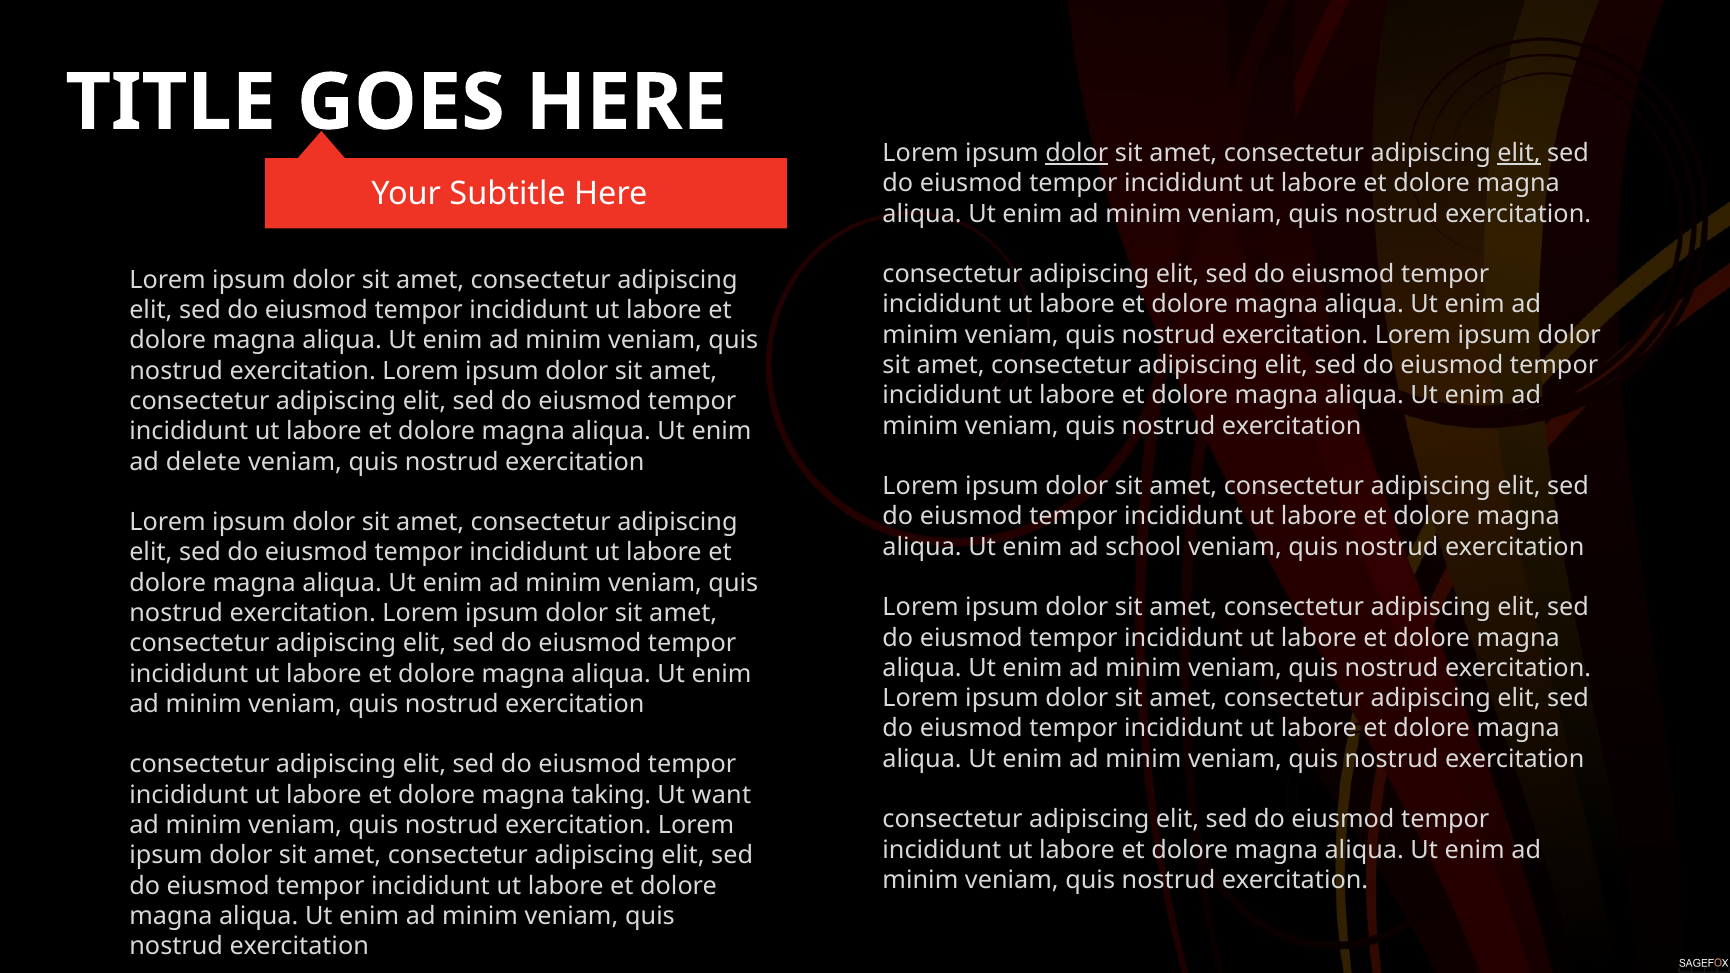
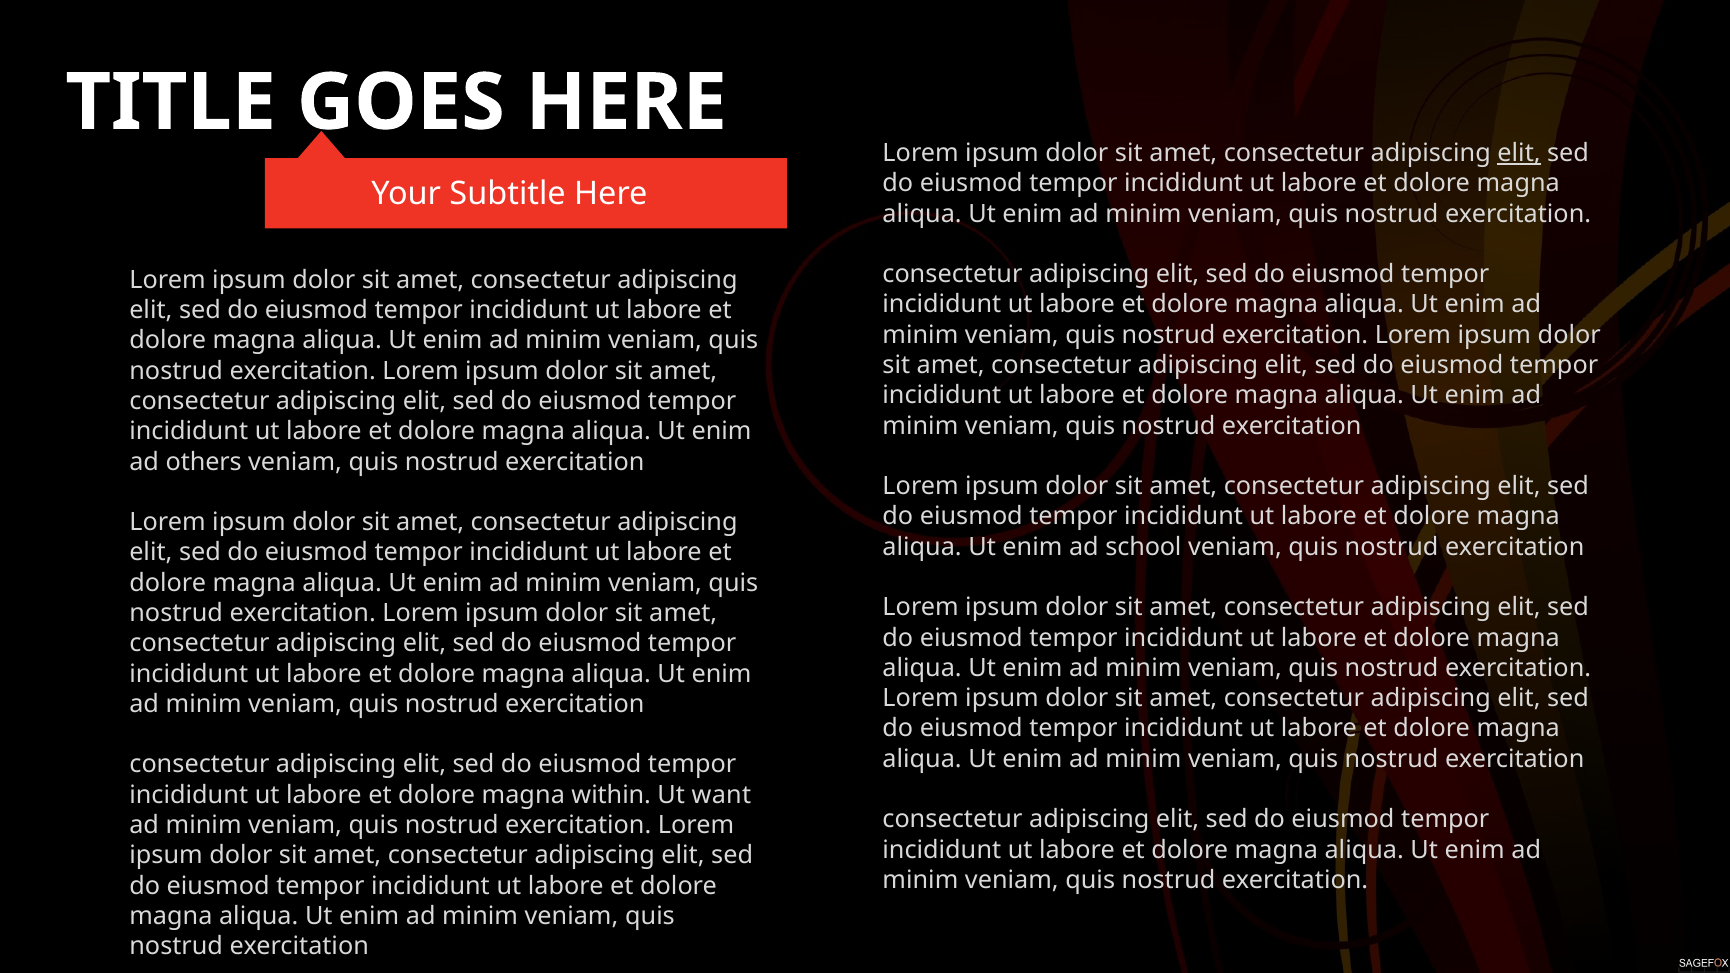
dolor at (1077, 153) underline: present -> none
delete: delete -> others
taking: taking -> within
